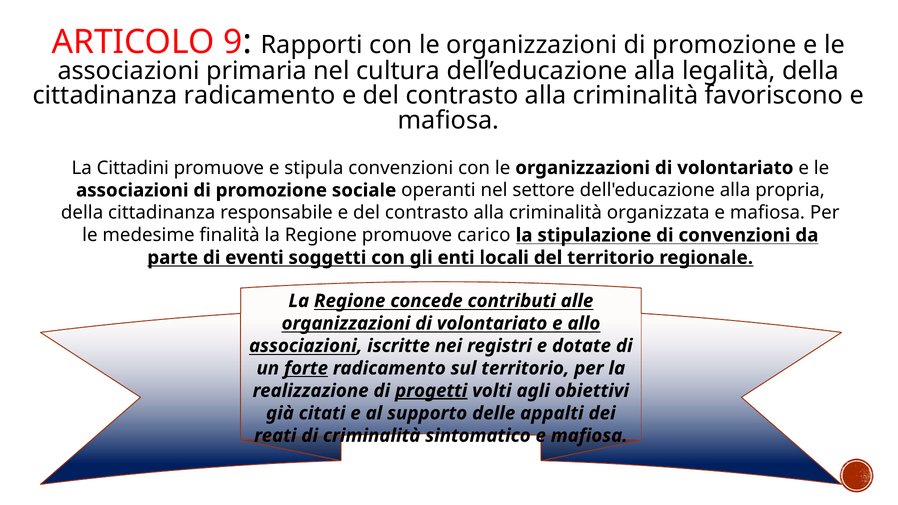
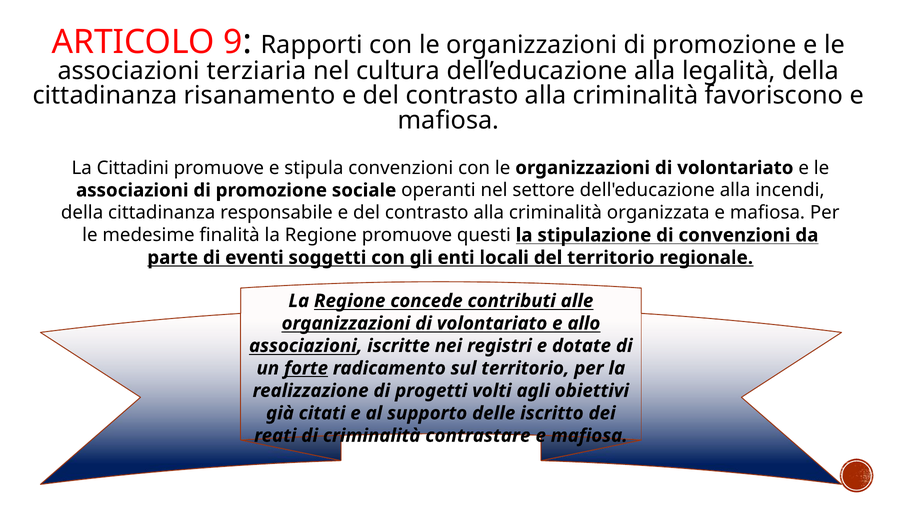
primaria: primaria -> terziaria
cittadinanza radicamento: radicamento -> risanamento
propria: propria -> incendi
carico: carico -> questi
progetti underline: present -> none
appalti: appalti -> iscritto
sintomatico: sintomatico -> contrastare
